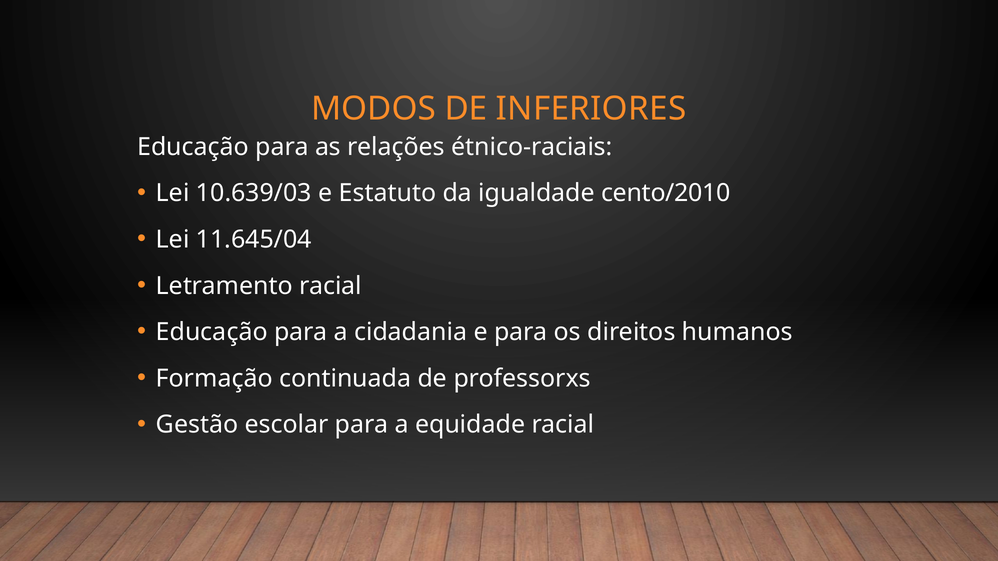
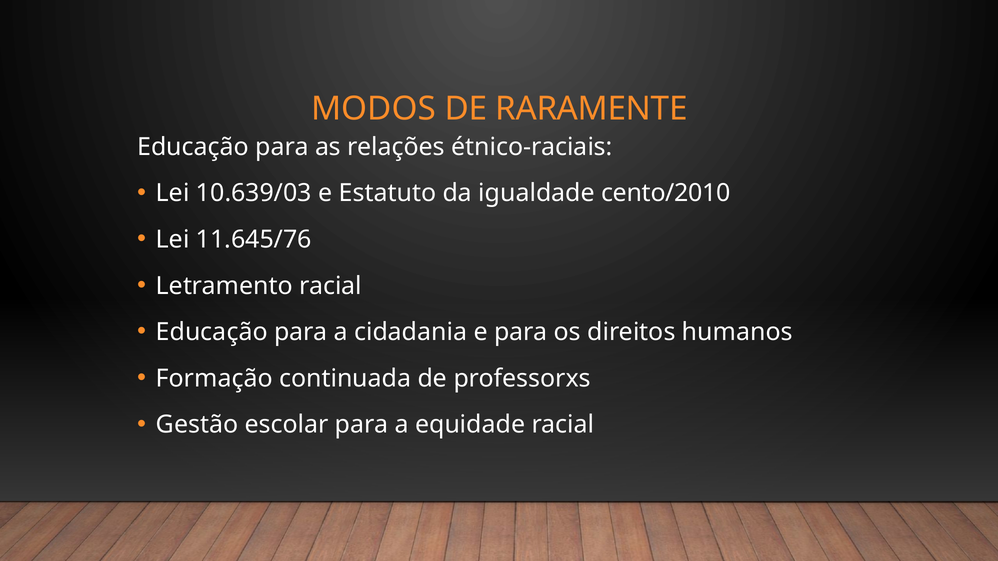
INFERIORES: INFERIORES -> RARAMENTE
11.645/04: 11.645/04 -> 11.645/76
